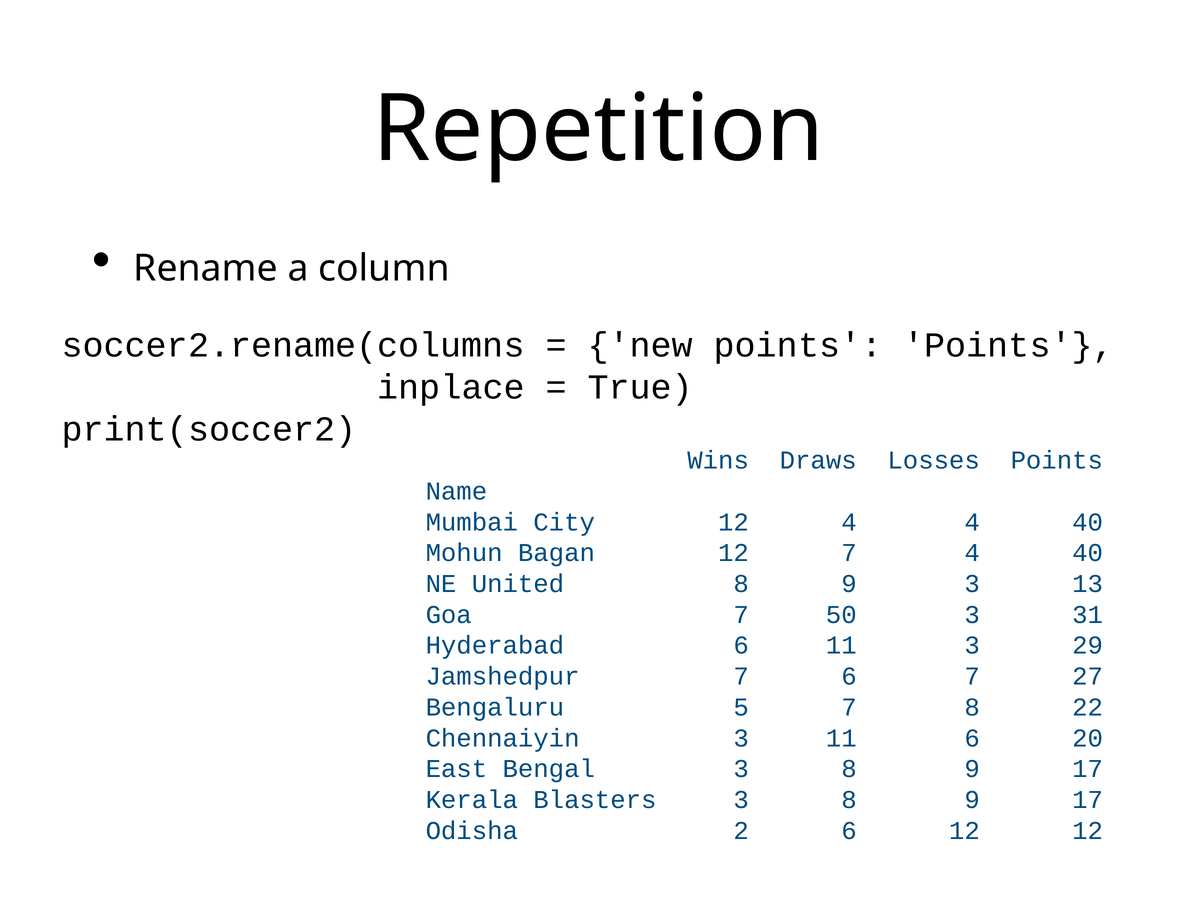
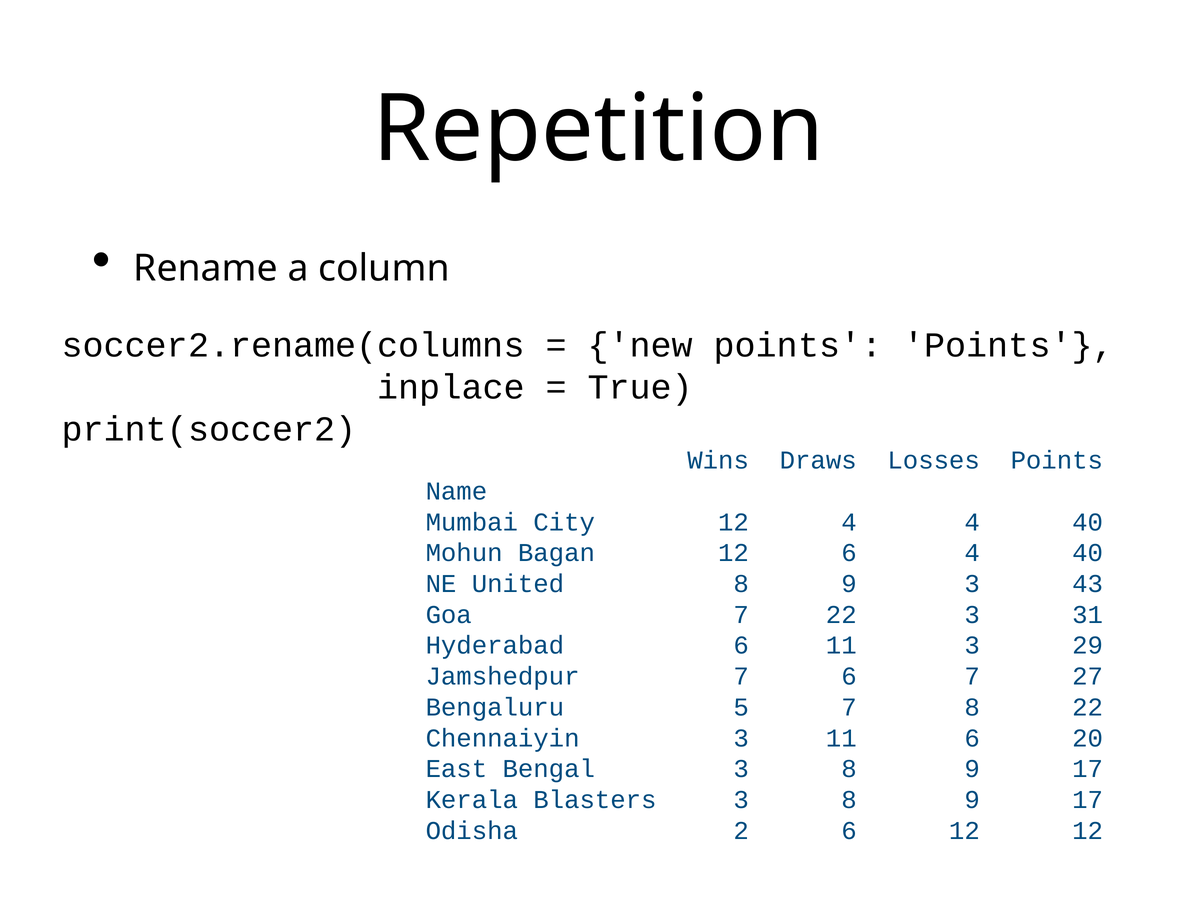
12 7: 7 -> 6
13: 13 -> 43
7 50: 50 -> 22
